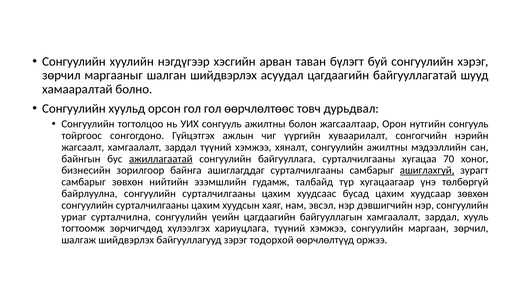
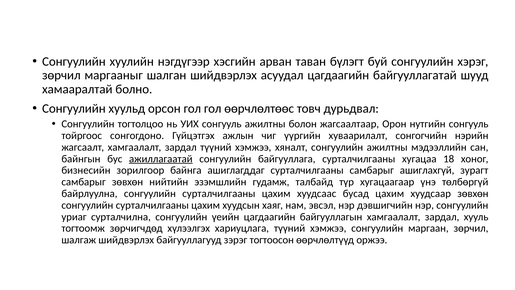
70: 70 -> 18
ашиглахгүй underline: present -> none
тодорхой: тодорхой -> тогтоосон
